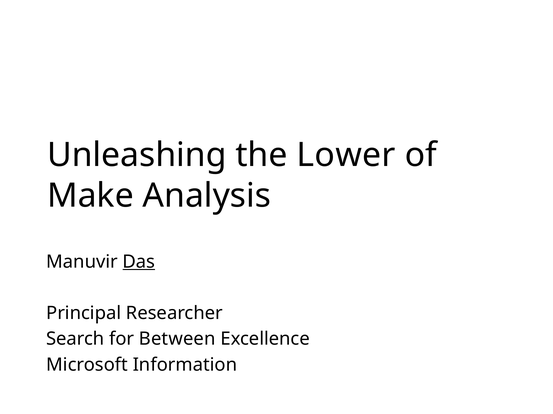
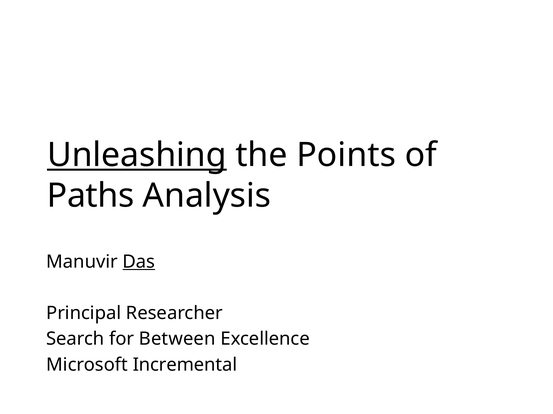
Unleashing underline: none -> present
Lower: Lower -> Points
Make: Make -> Paths
Information: Information -> Incremental
